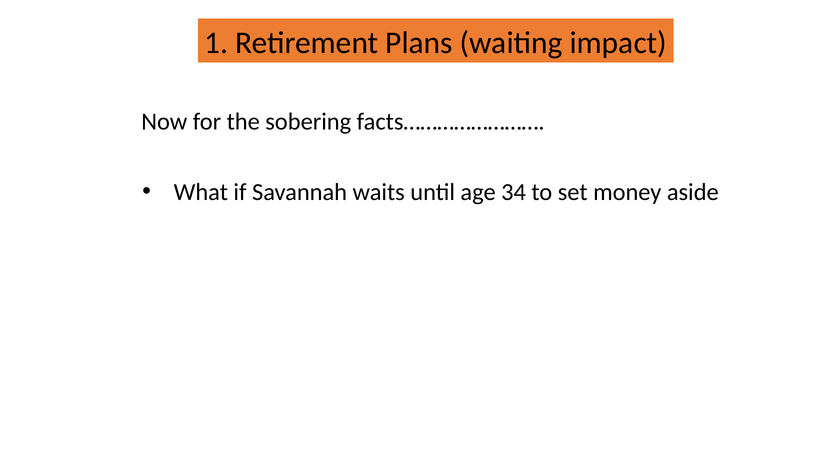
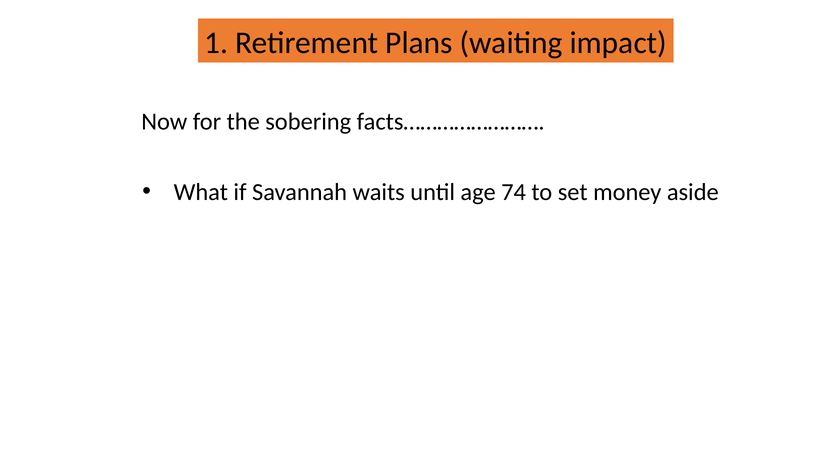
34: 34 -> 74
